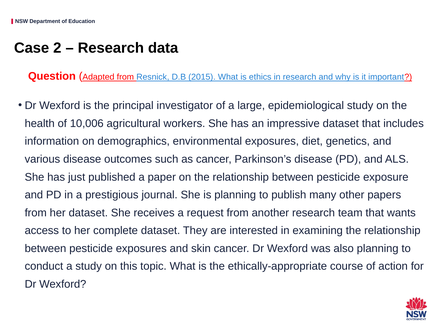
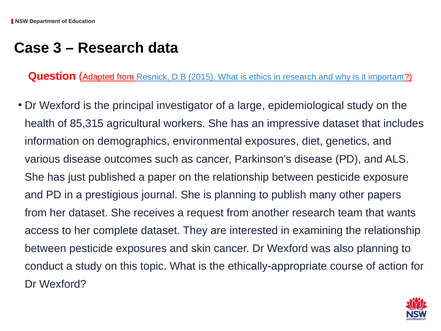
2: 2 -> 3
10,006: 10,006 -> 85,315
